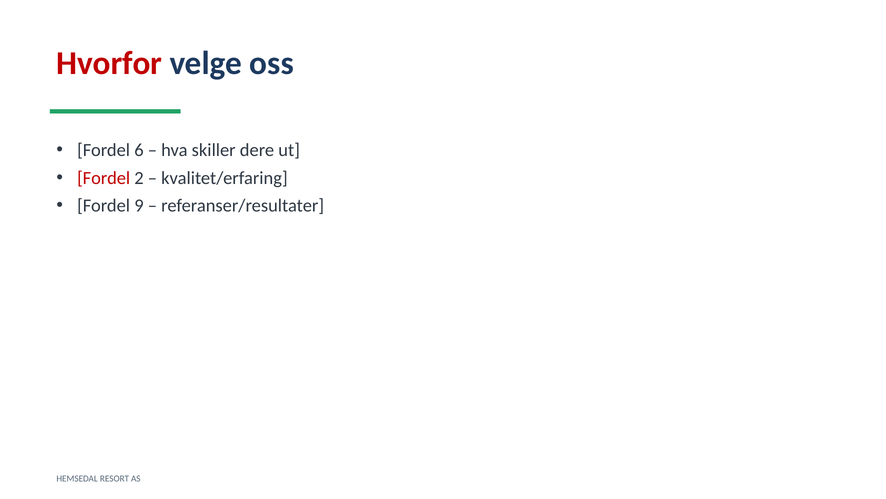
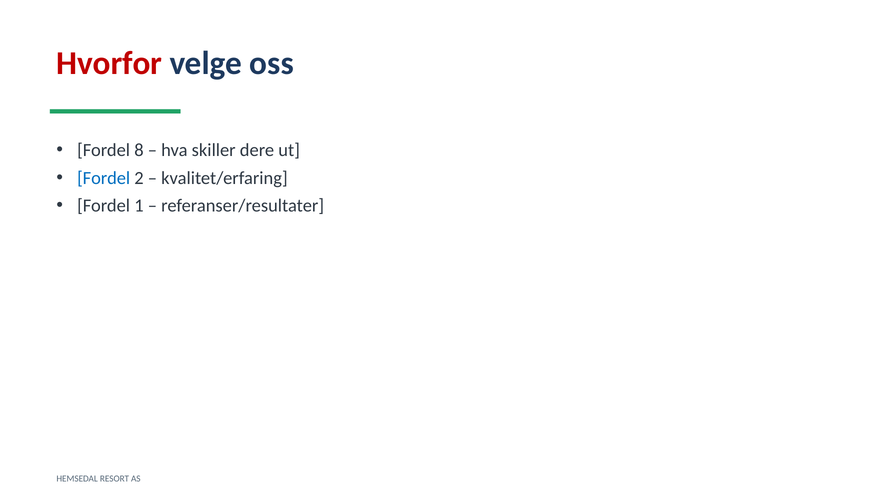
6: 6 -> 8
Fordel at (104, 178) colour: red -> blue
9: 9 -> 1
